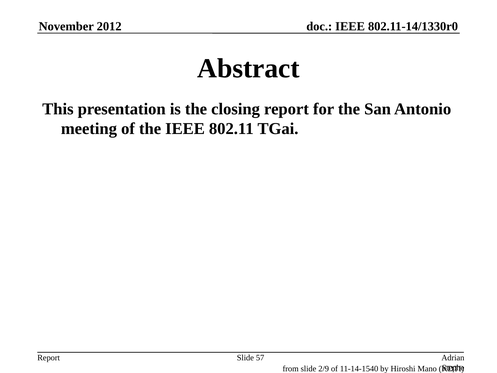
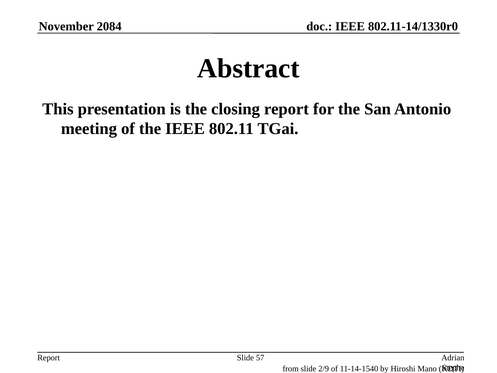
2012: 2012 -> 2084
